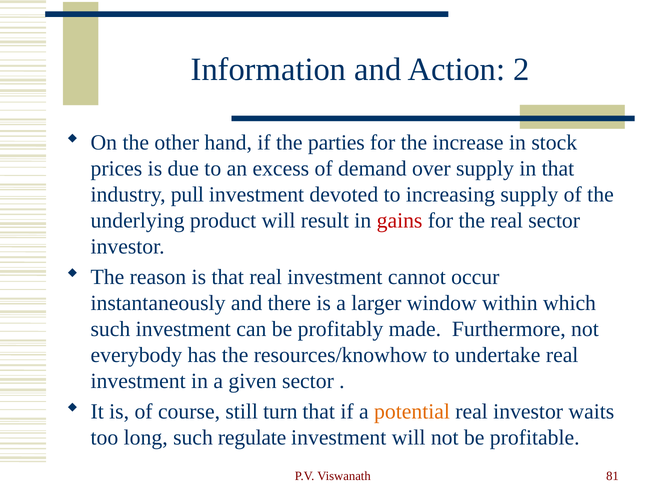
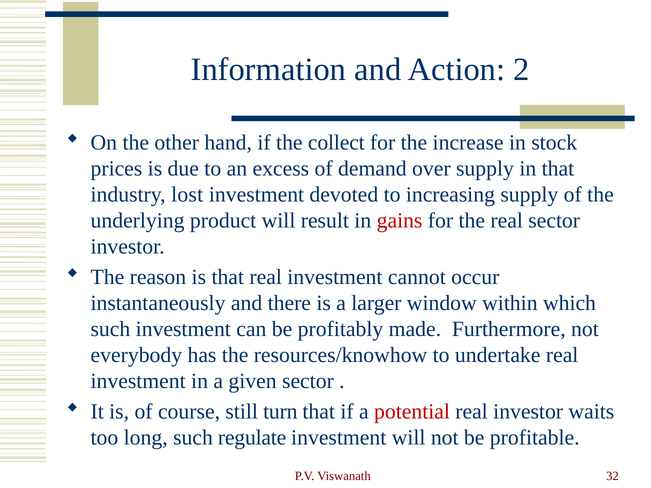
parties: parties -> collect
pull: pull -> lost
potential colour: orange -> red
81: 81 -> 32
